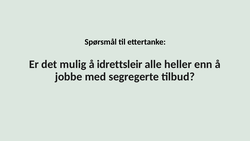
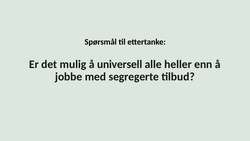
idrettsleir: idrettsleir -> universell
